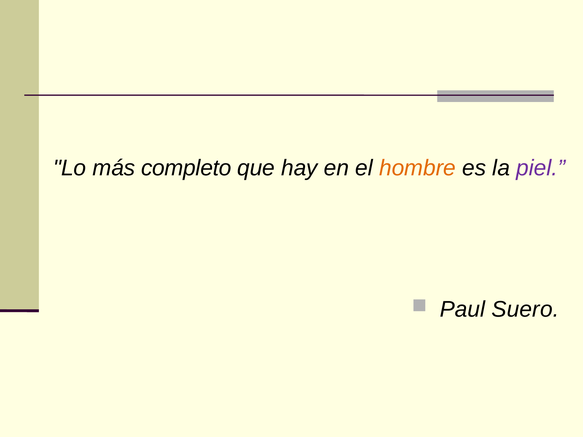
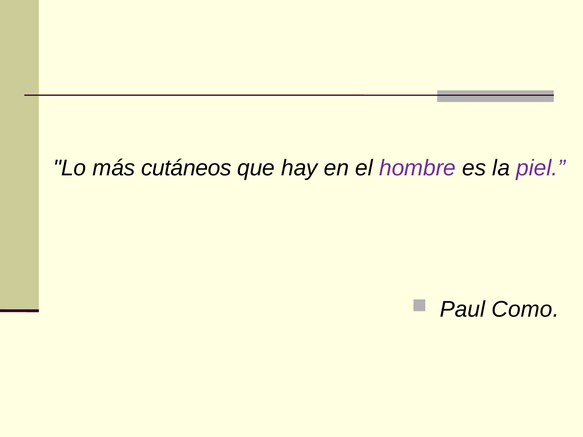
completo: completo -> cutáneos
hombre colour: orange -> purple
Suero: Suero -> Como
